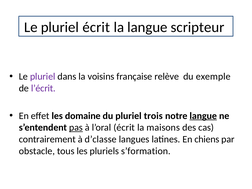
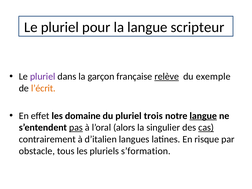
pluriel écrit: écrit -> pour
voisins: voisins -> garçon
relève underline: none -> present
l’écrit colour: purple -> orange
l’oral écrit: écrit -> alors
maisons: maisons -> singulier
cas underline: none -> present
d’classe: d’classe -> d’italien
chiens: chiens -> risque
